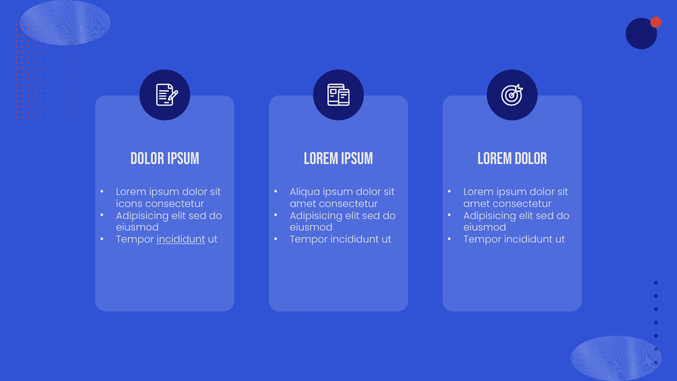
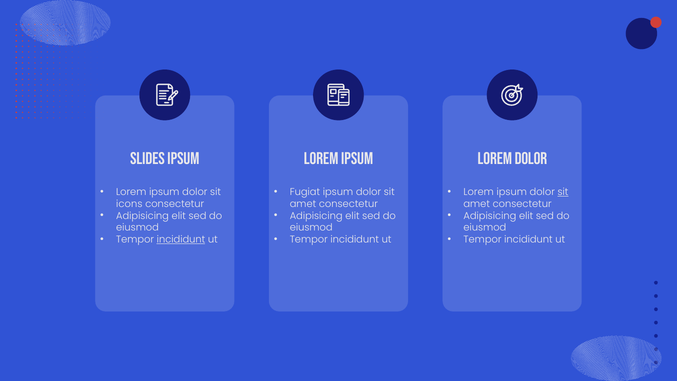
Dolor at (147, 159): Dolor -> Slides
Aliqua: Aliqua -> Fugiat
sit at (563, 192) underline: none -> present
